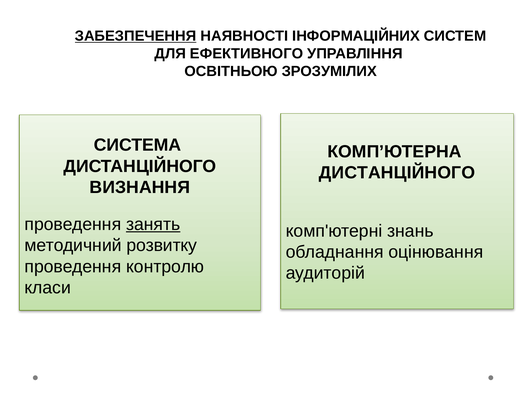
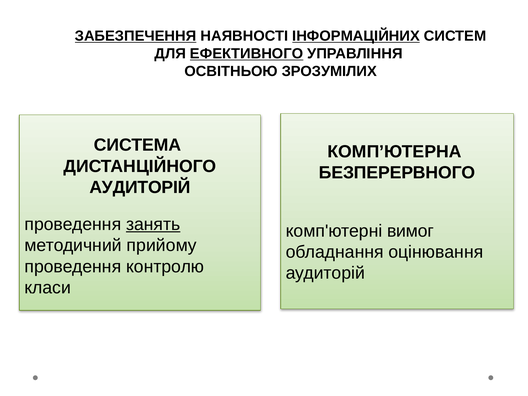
ІНФОРМАЦІЙНИХ underline: none -> present
ЕФЕКТИВНОГО underline: none -> present
ДИСТАНЦІЙНОГО at (397, 173): ДИСТАНЦІЙНОГО -> БЕЗПЕРЕРВНОГО
ВИЗНАННЯ at (140, 187): ВИЗНАННЯ -> АУДИТОРІЙ
знань: знань -> вимог
розвитку: розвитку -> прийому
